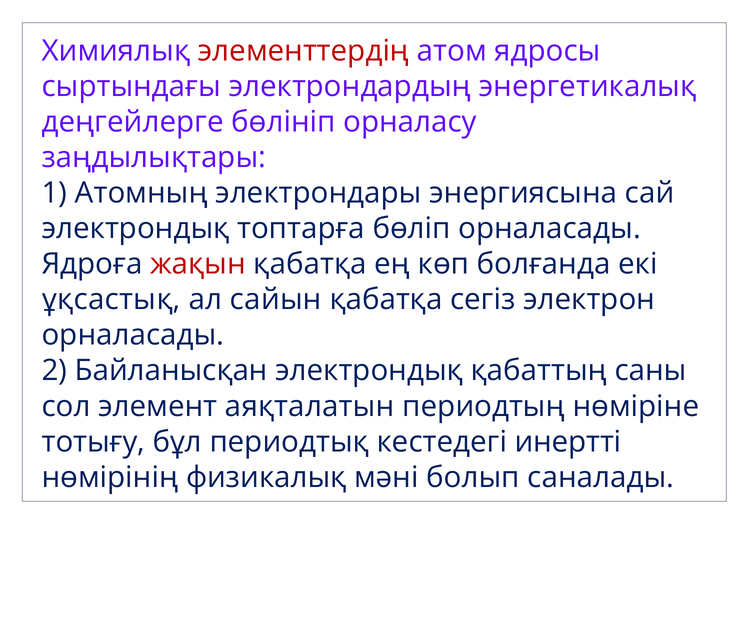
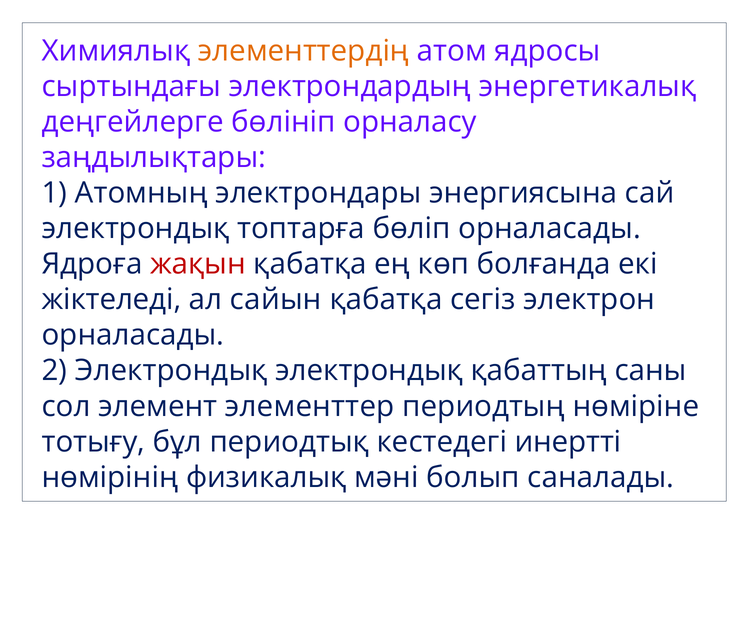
элементтердің colour: red -> orange
ұқсастық: ұқсастық -> жіктеледі
2 Байланысқан: Байланысқан -> Электрондық
аяқталатын: аяқталатын -> элементтер
